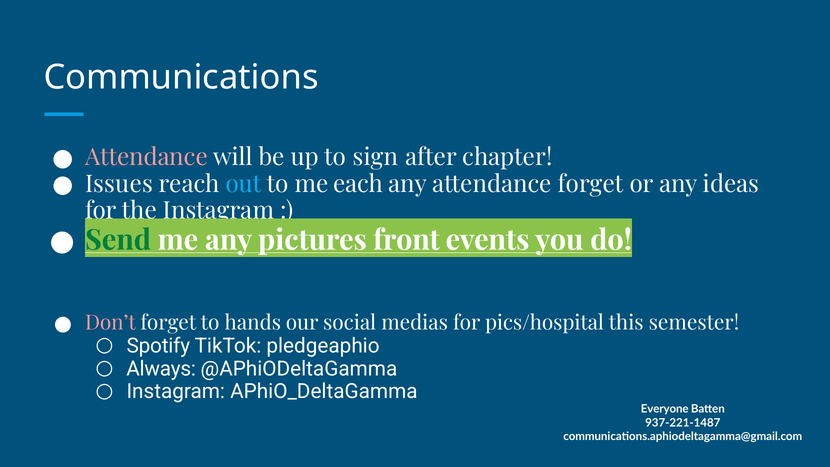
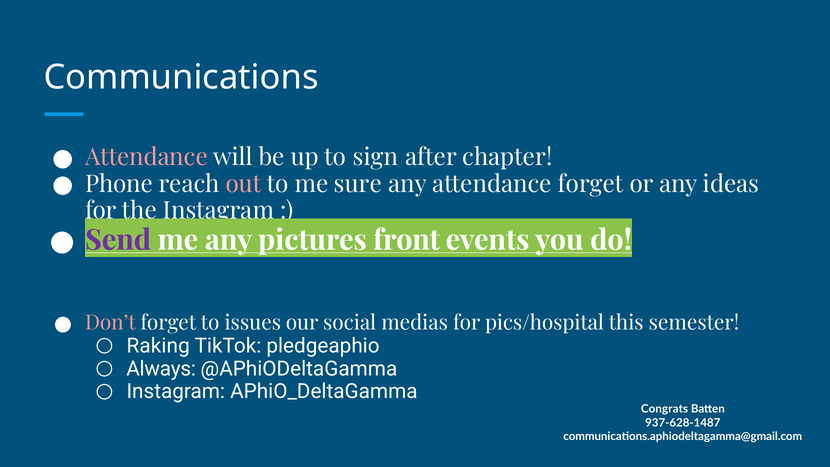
Issues: Issues -> Phone
out colour: light blue -> pink
each: each -> sure
Send colour: green -> purple
hands: hands -> issues
Spotify: Spotify -> Raking
Everyone: Everyone -> Congrats
937-221-1487: 937-221-1487 -> 937-628-1487
